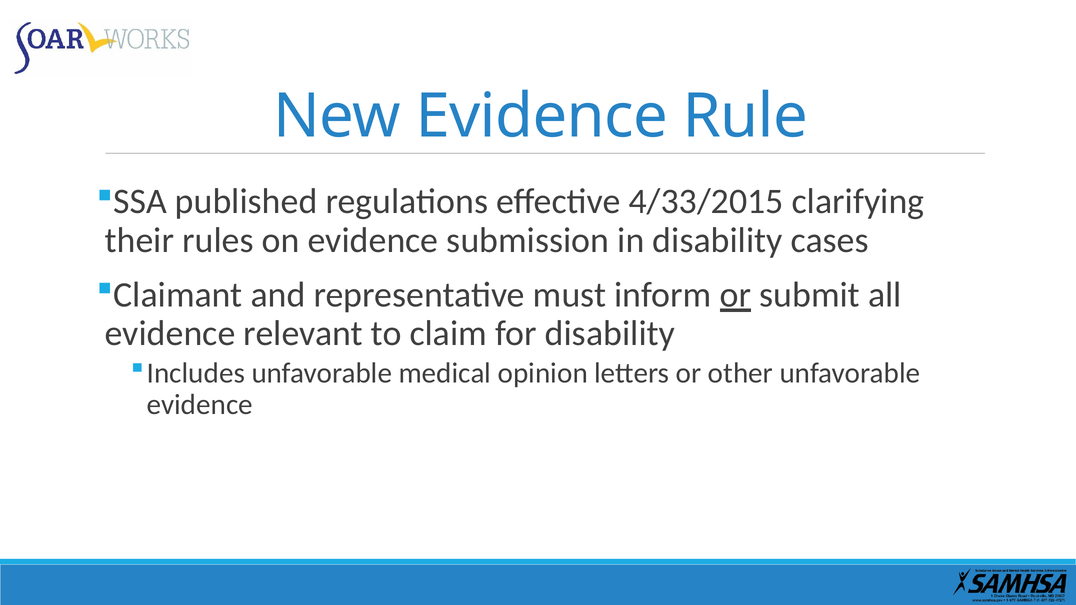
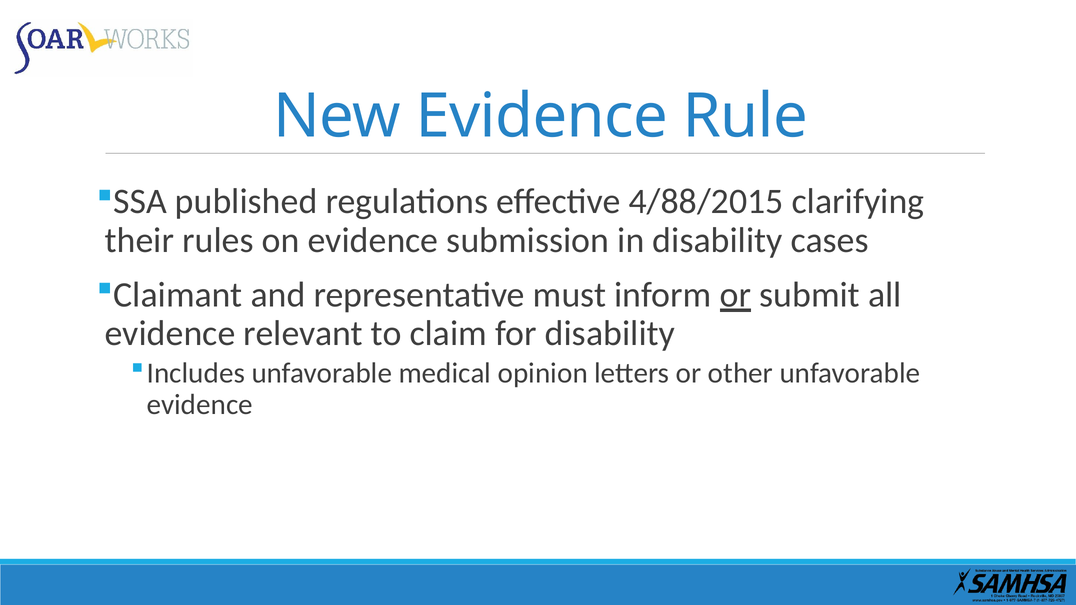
4/33/2015: 4/33/2015 -> 4/88/2015
